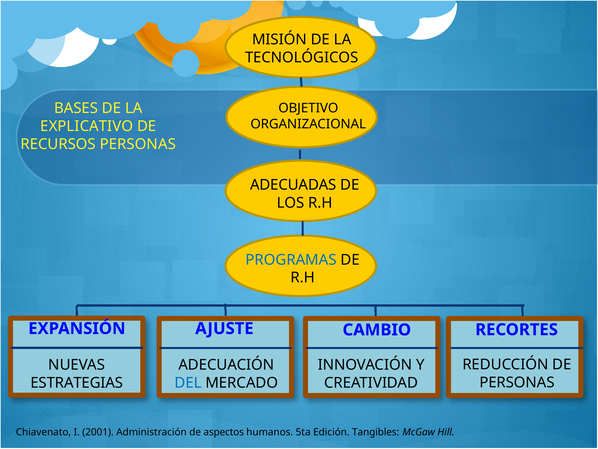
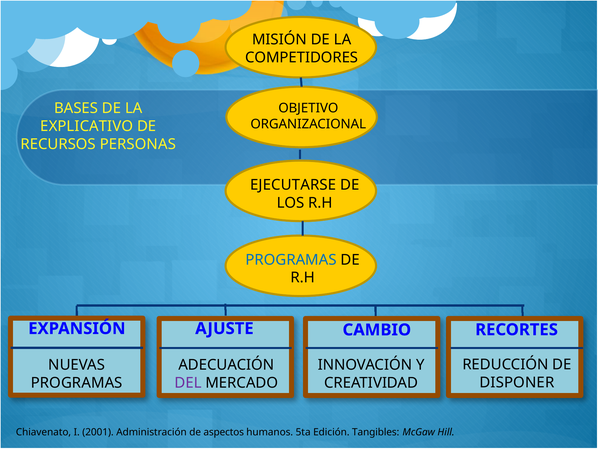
TECNOLÓGICOS: TECNOLÓGICOS -> COMPETIDORES
ADECUADAS: ADECUADAS -> EJECUTARSE
PERSONAS at (517, 382): PERSONAS -> DISPONER
ESTRATEGIAS at (77, 382): ESTRATEGIAS -> PROGRAMAS
DEL colour: blue -> purple
